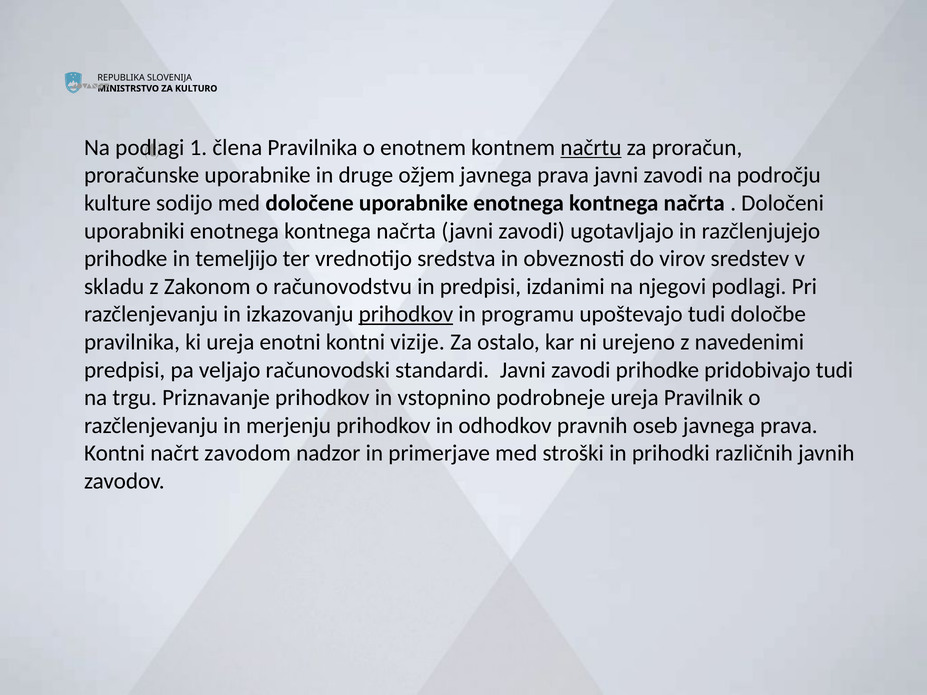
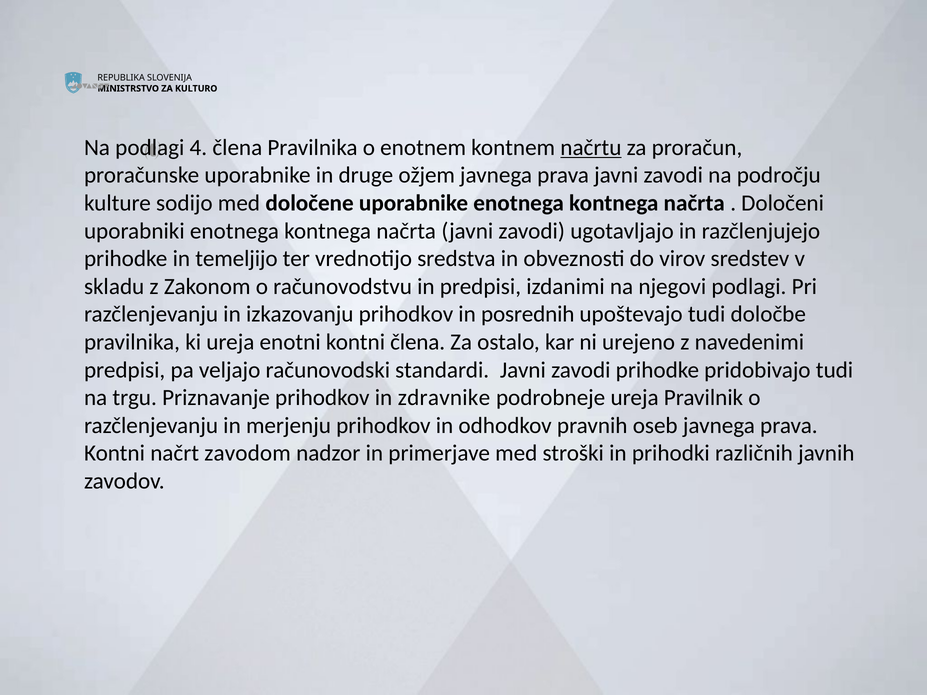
1: 1 -> 4
prihodkov at (406, 314) underline: present -> none
programu: programu -> posrednih
kontni vizije: vizije -> člena
vstopnino: vstopnino -> zdravnike
